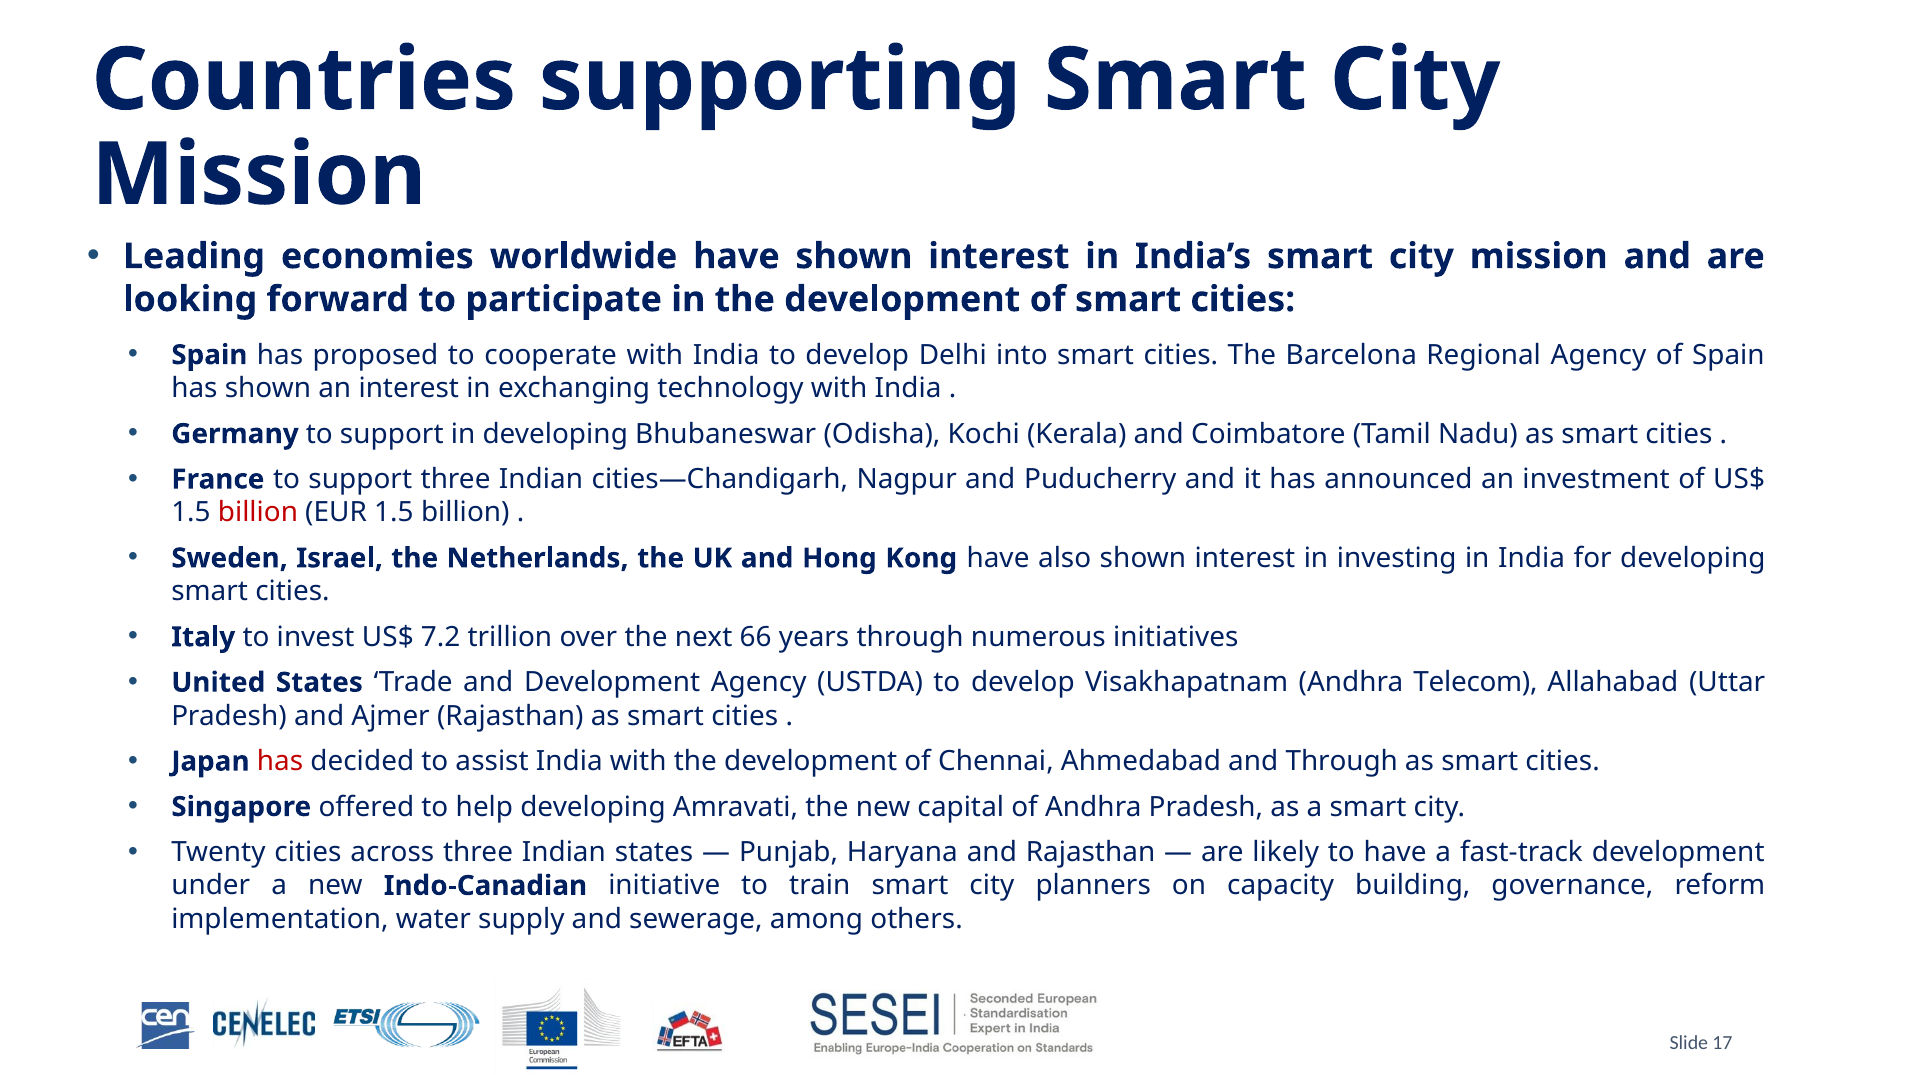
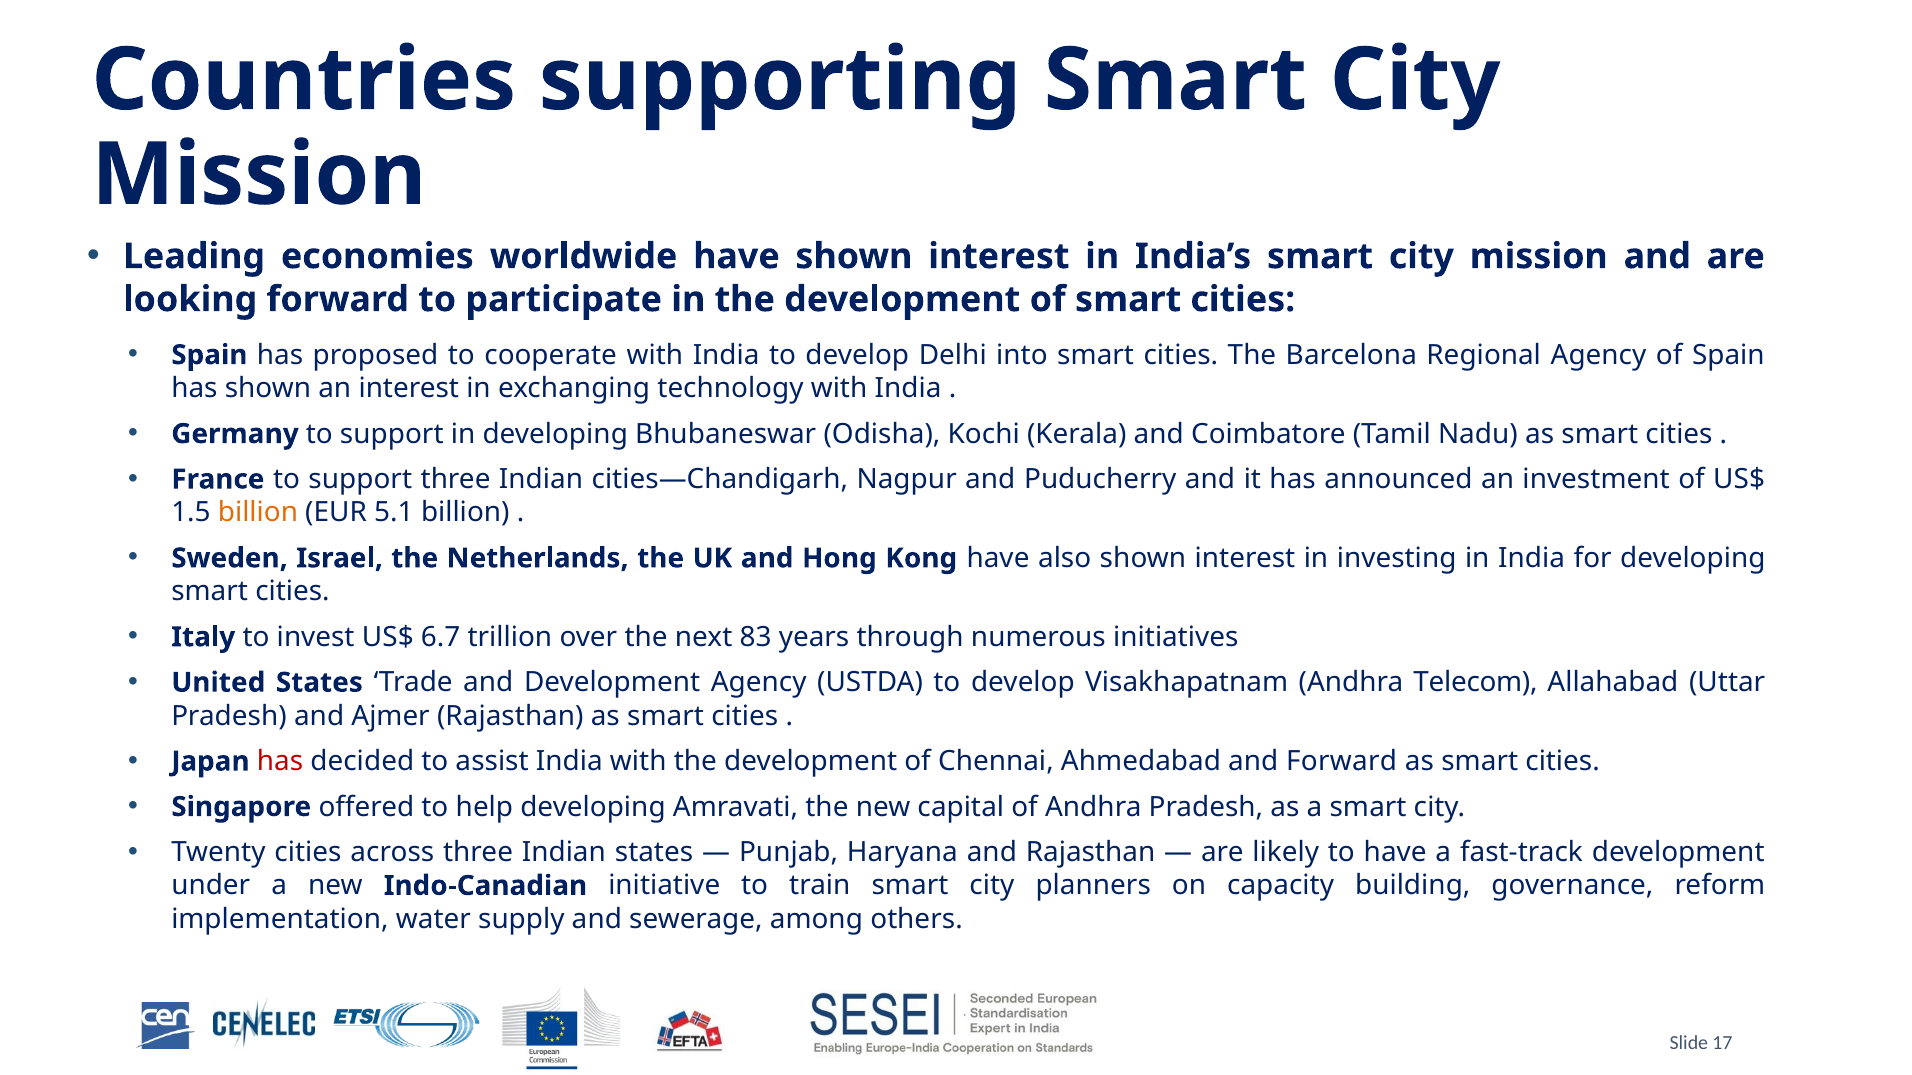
billion at (258, 513) colour: red -> orange
EUR 1.5: 1.5 -> 5.1
7.2: 7.2 -> 6.7
66: 66 -> 83
and Through: Through -> Forward
